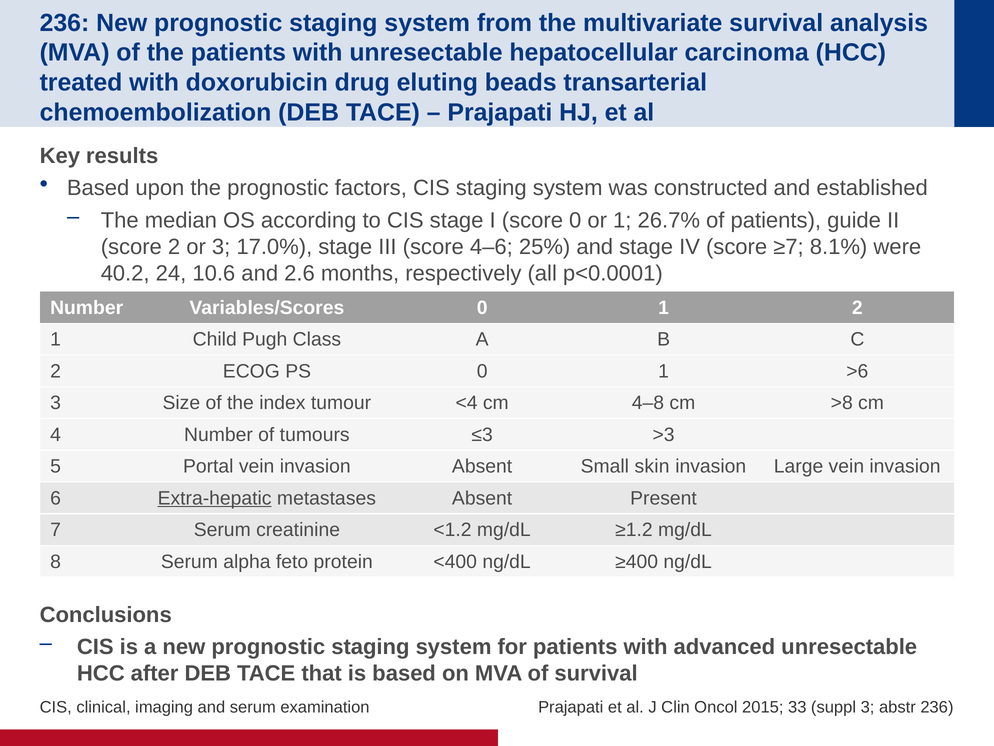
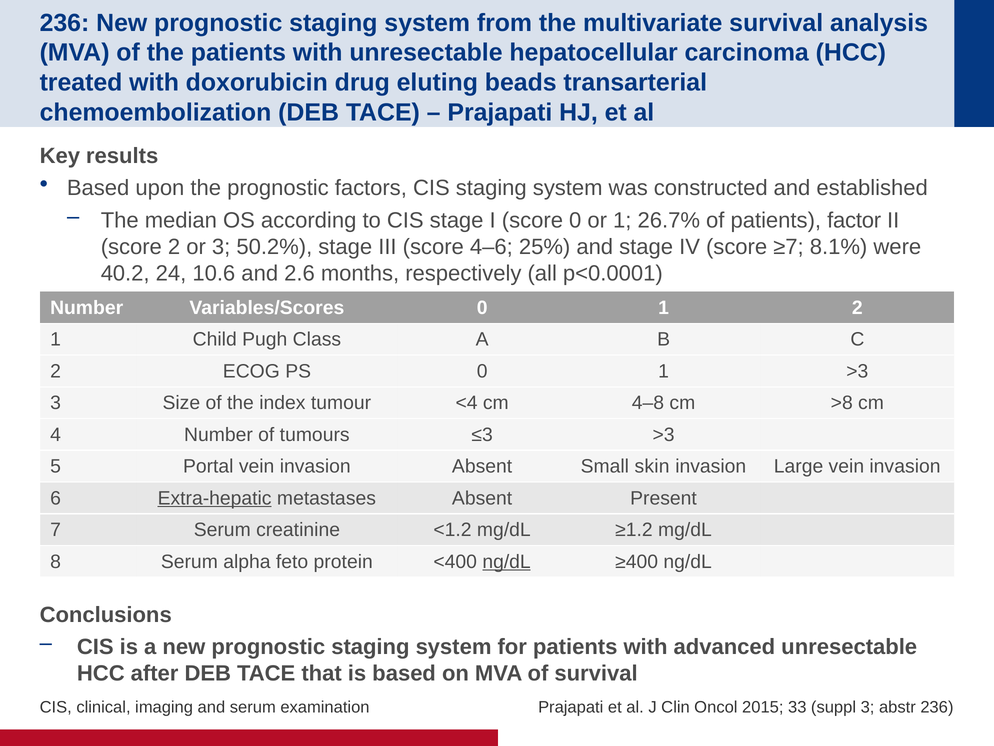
guide: guide -> factor
17.0%: 17.0% -> 50.2%
1 >6: >6 -> >3
ng/dL at (507, 561) underline: none -> present
